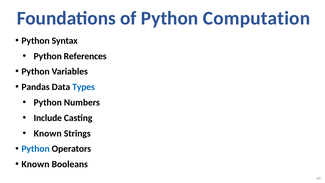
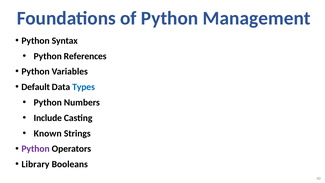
Computation: Computation -> Management
Pandas: Pandas -> Default
Python at (36, 149) colour: blue -> purple
Known at (35, 164): Known -> Library
